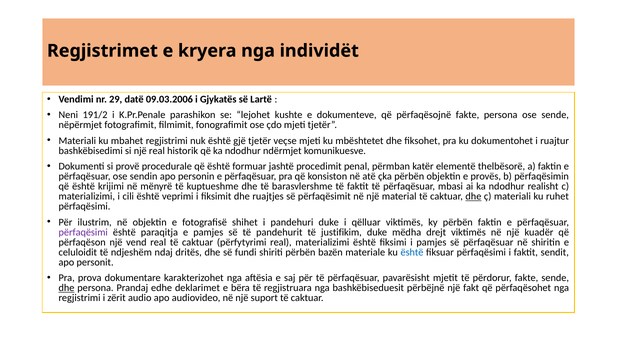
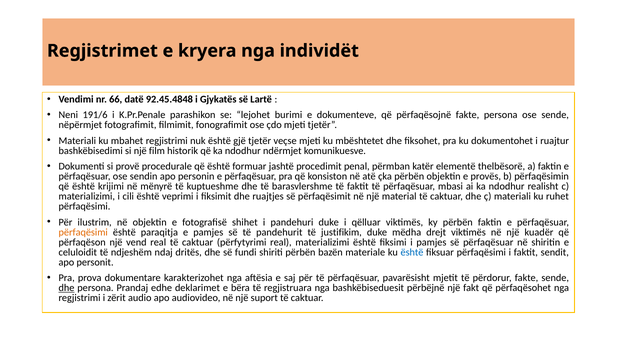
29: 29 -> 66
09.03.2006: 09.03.2006 -> 92.45.4848
191/2: 191/2 -> 191/6
kushte: kushte -> burimi
një real: real -> film
dhe at (473, 197) underline: present -> none
përfaqësimi at (83, 232) colour: purple -> orange
